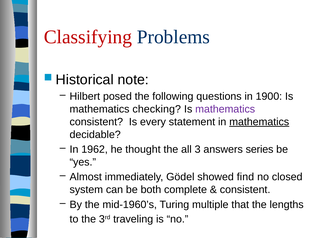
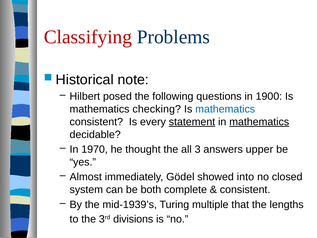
mathematics at (225, 109) colour: purple -> blue
statement underline: none -> present
1962: 1962 -> 1970
series: series -> upper
find: find -> into
mid-1960’s: mid-1960’s -> mid-1939’s
traveling: traveling -> divisions
